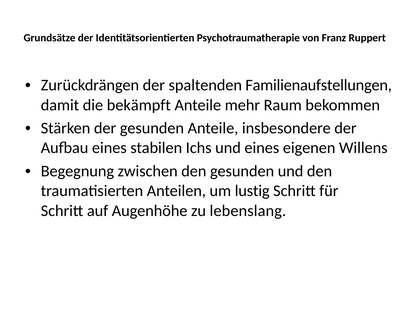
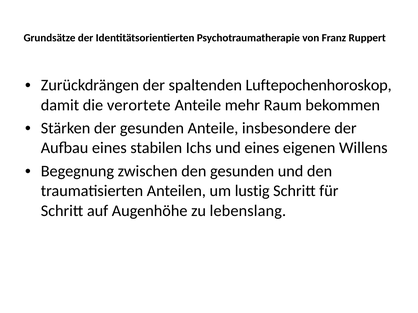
Familienaufstellungen: Familienaufstellungen -> Luftepochenhoroskop
bekämpft: bekämpft -> verortete
